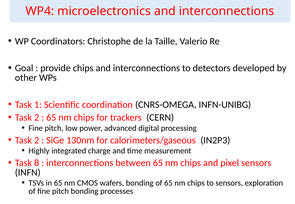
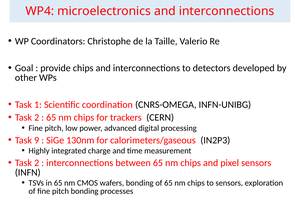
2 at (37, 140): 2 -> 9
8 at (37, 163): 8 -> 2
